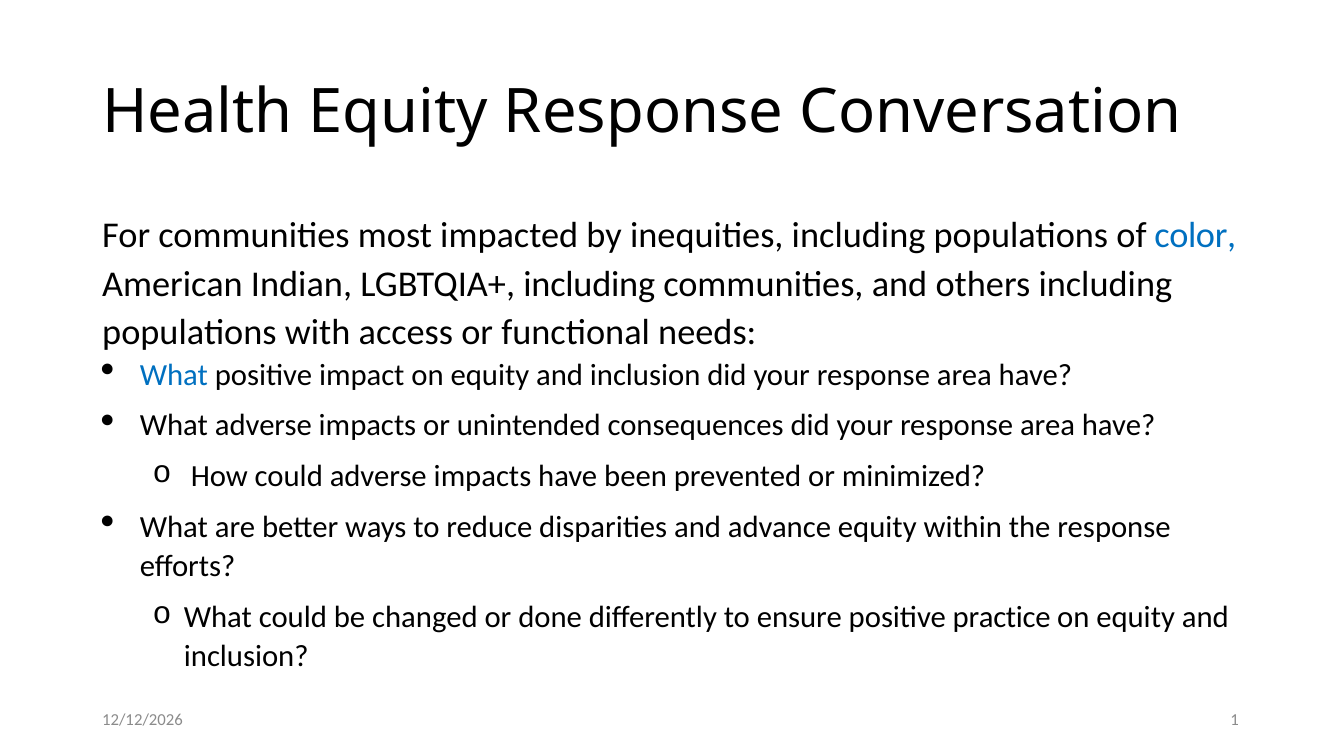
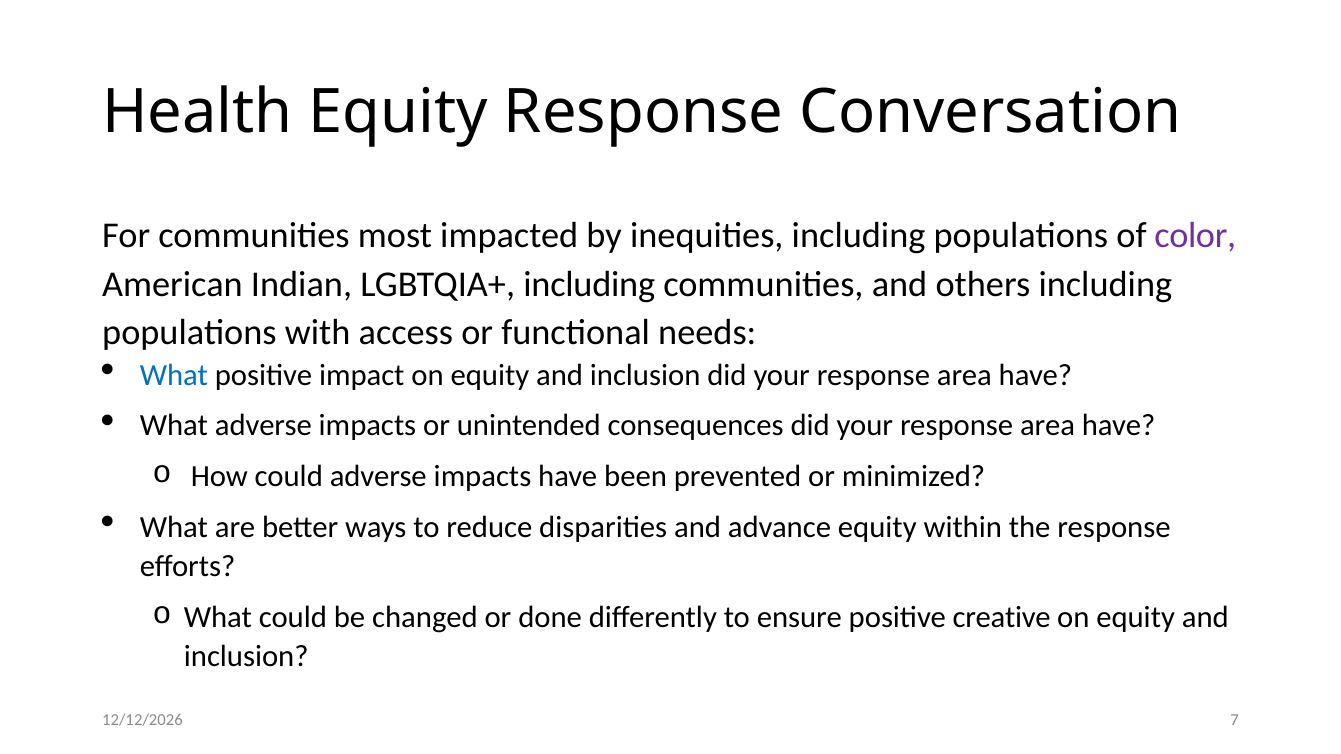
color colour: blue -> purple
practice: practice -> creative
1: 1 -> 7
